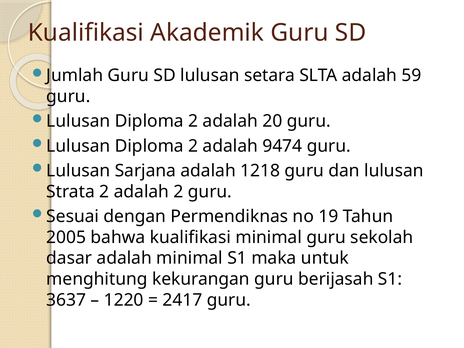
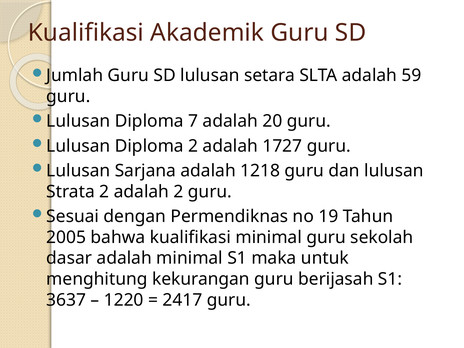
2 at (193, 121): 2 -> 7
9474: 9474 -> 1727
